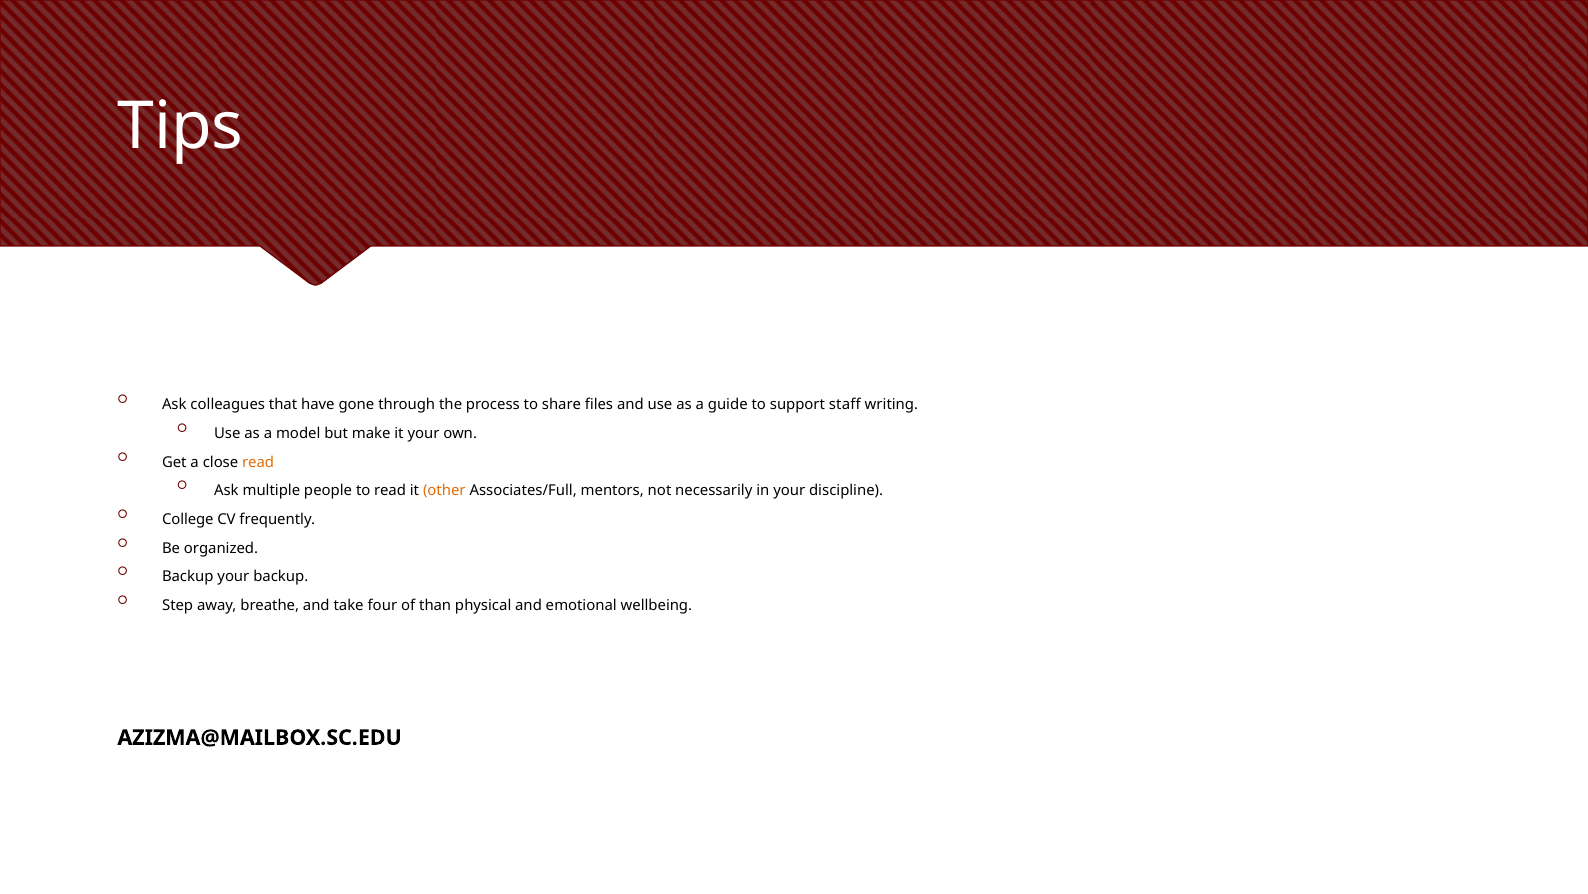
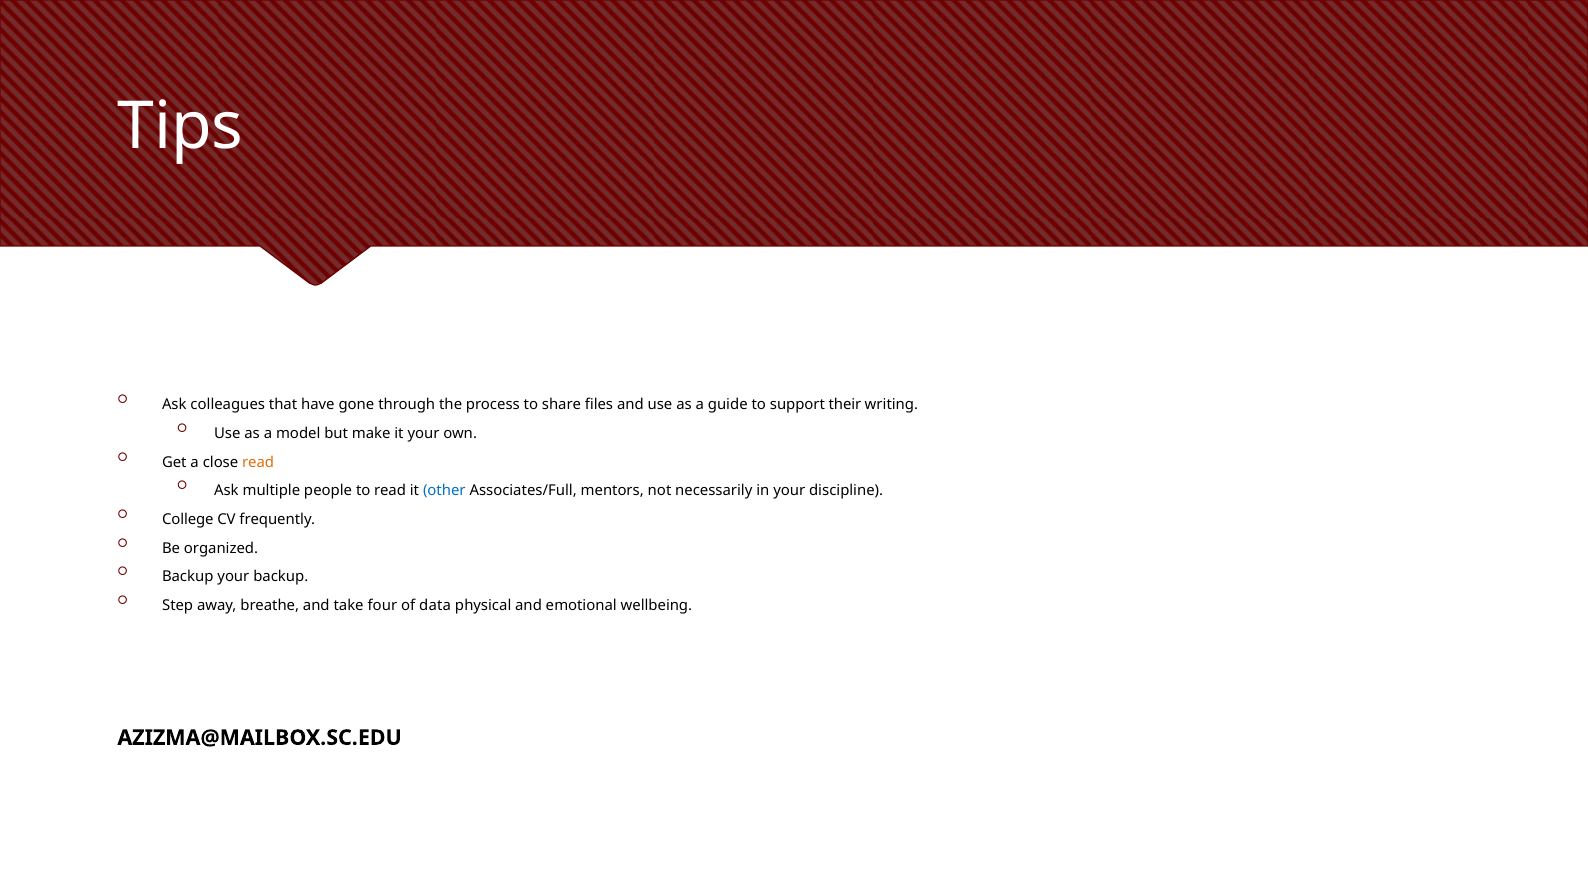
staff: staff -> their
other colour: orange -> blue
than: than -> data
